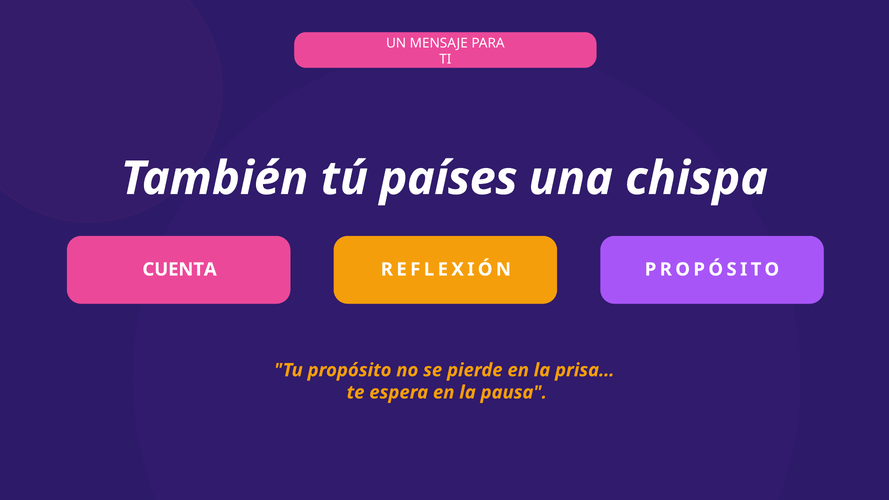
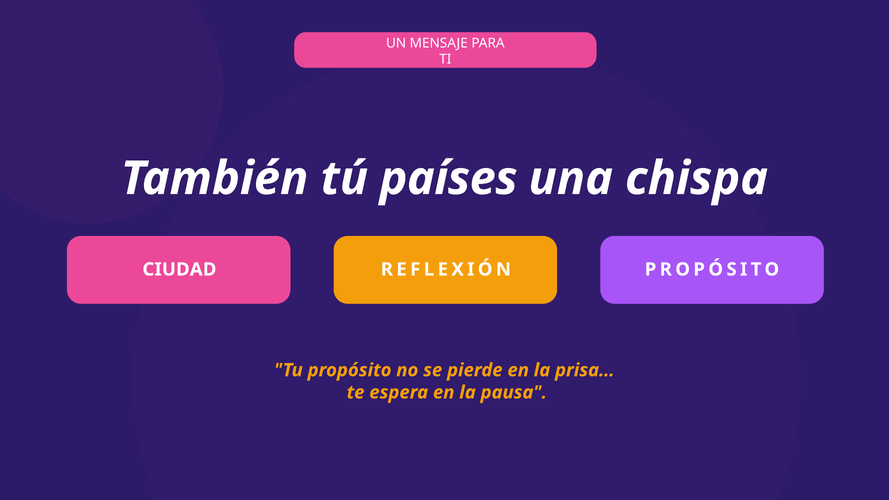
CUENTA: CUENTA -> CIUDAD
